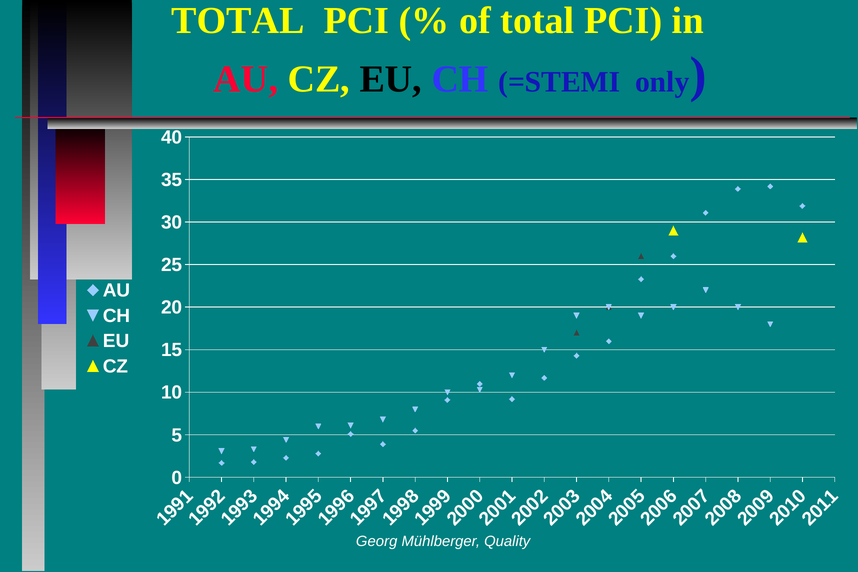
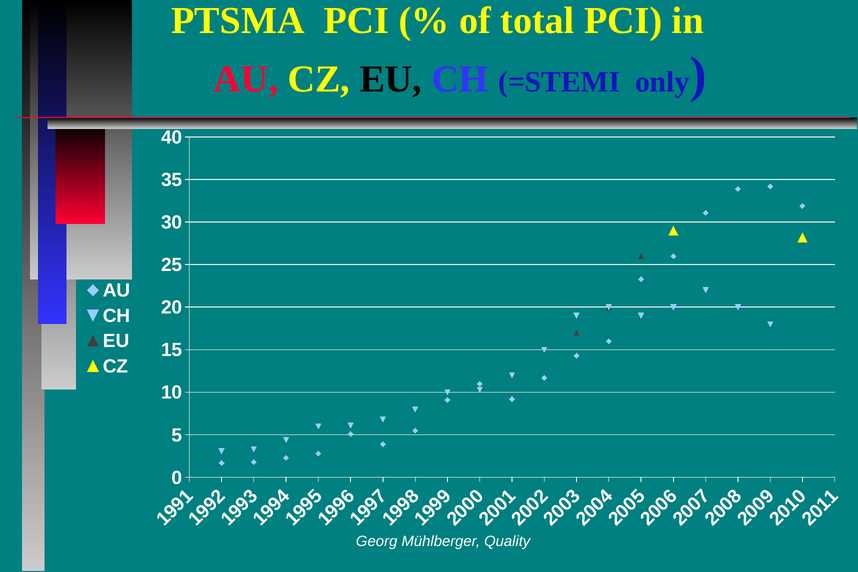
TOTAL at (238, 21): TOTAL -> PTSMA
